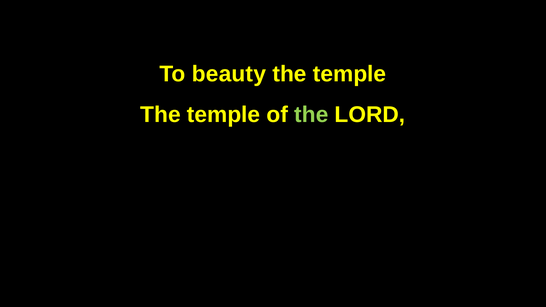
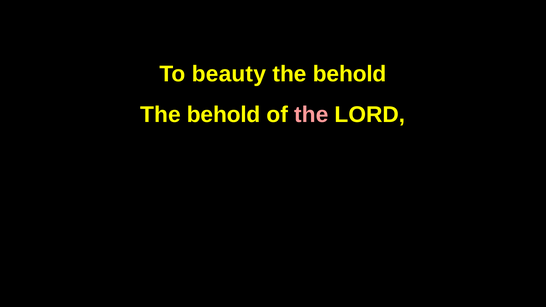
temple at (350, 74): temple -> behold
temple at (224, 115): temple -> behold
the at (311, 115) colour: light green -> pink
